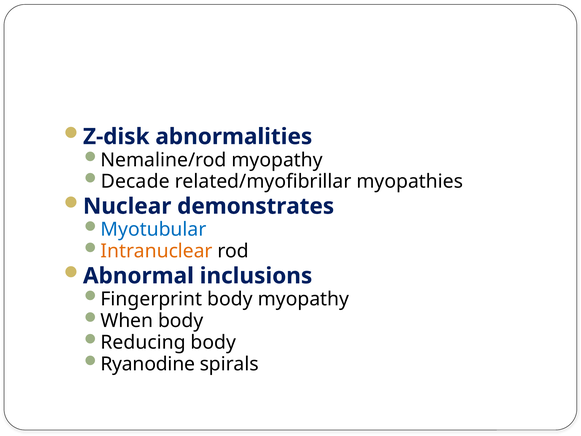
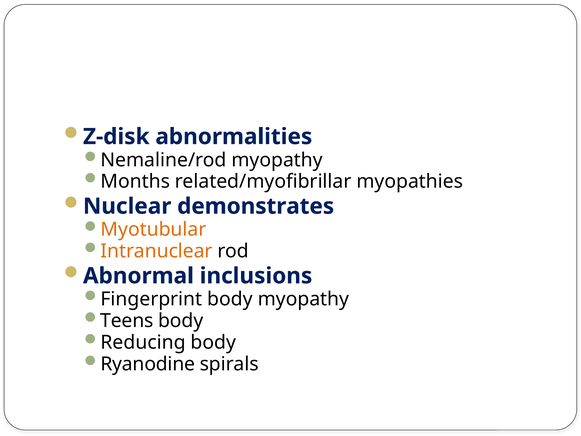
Decade: Decade -> Months
Myotubular colour: blue -> orange
When: When -> Teens
